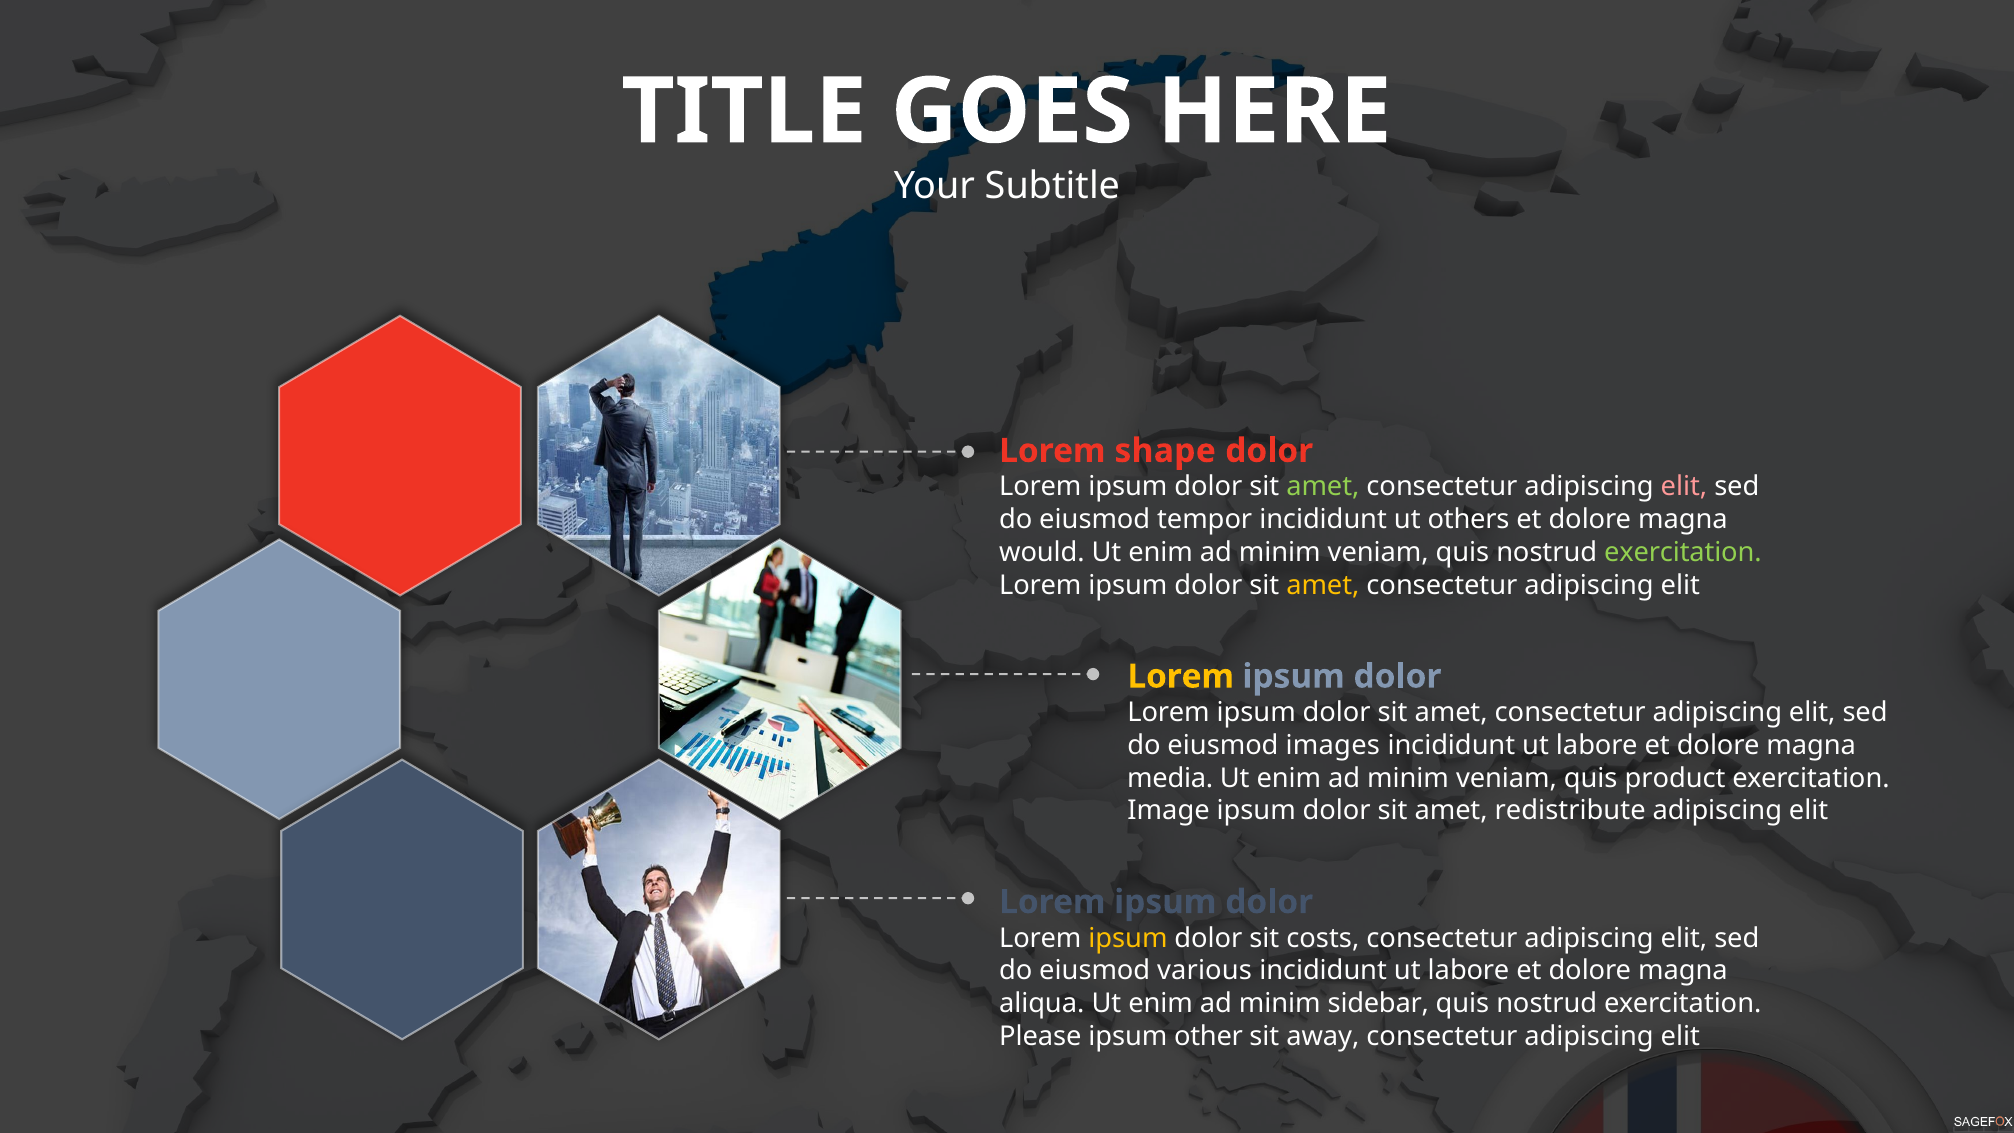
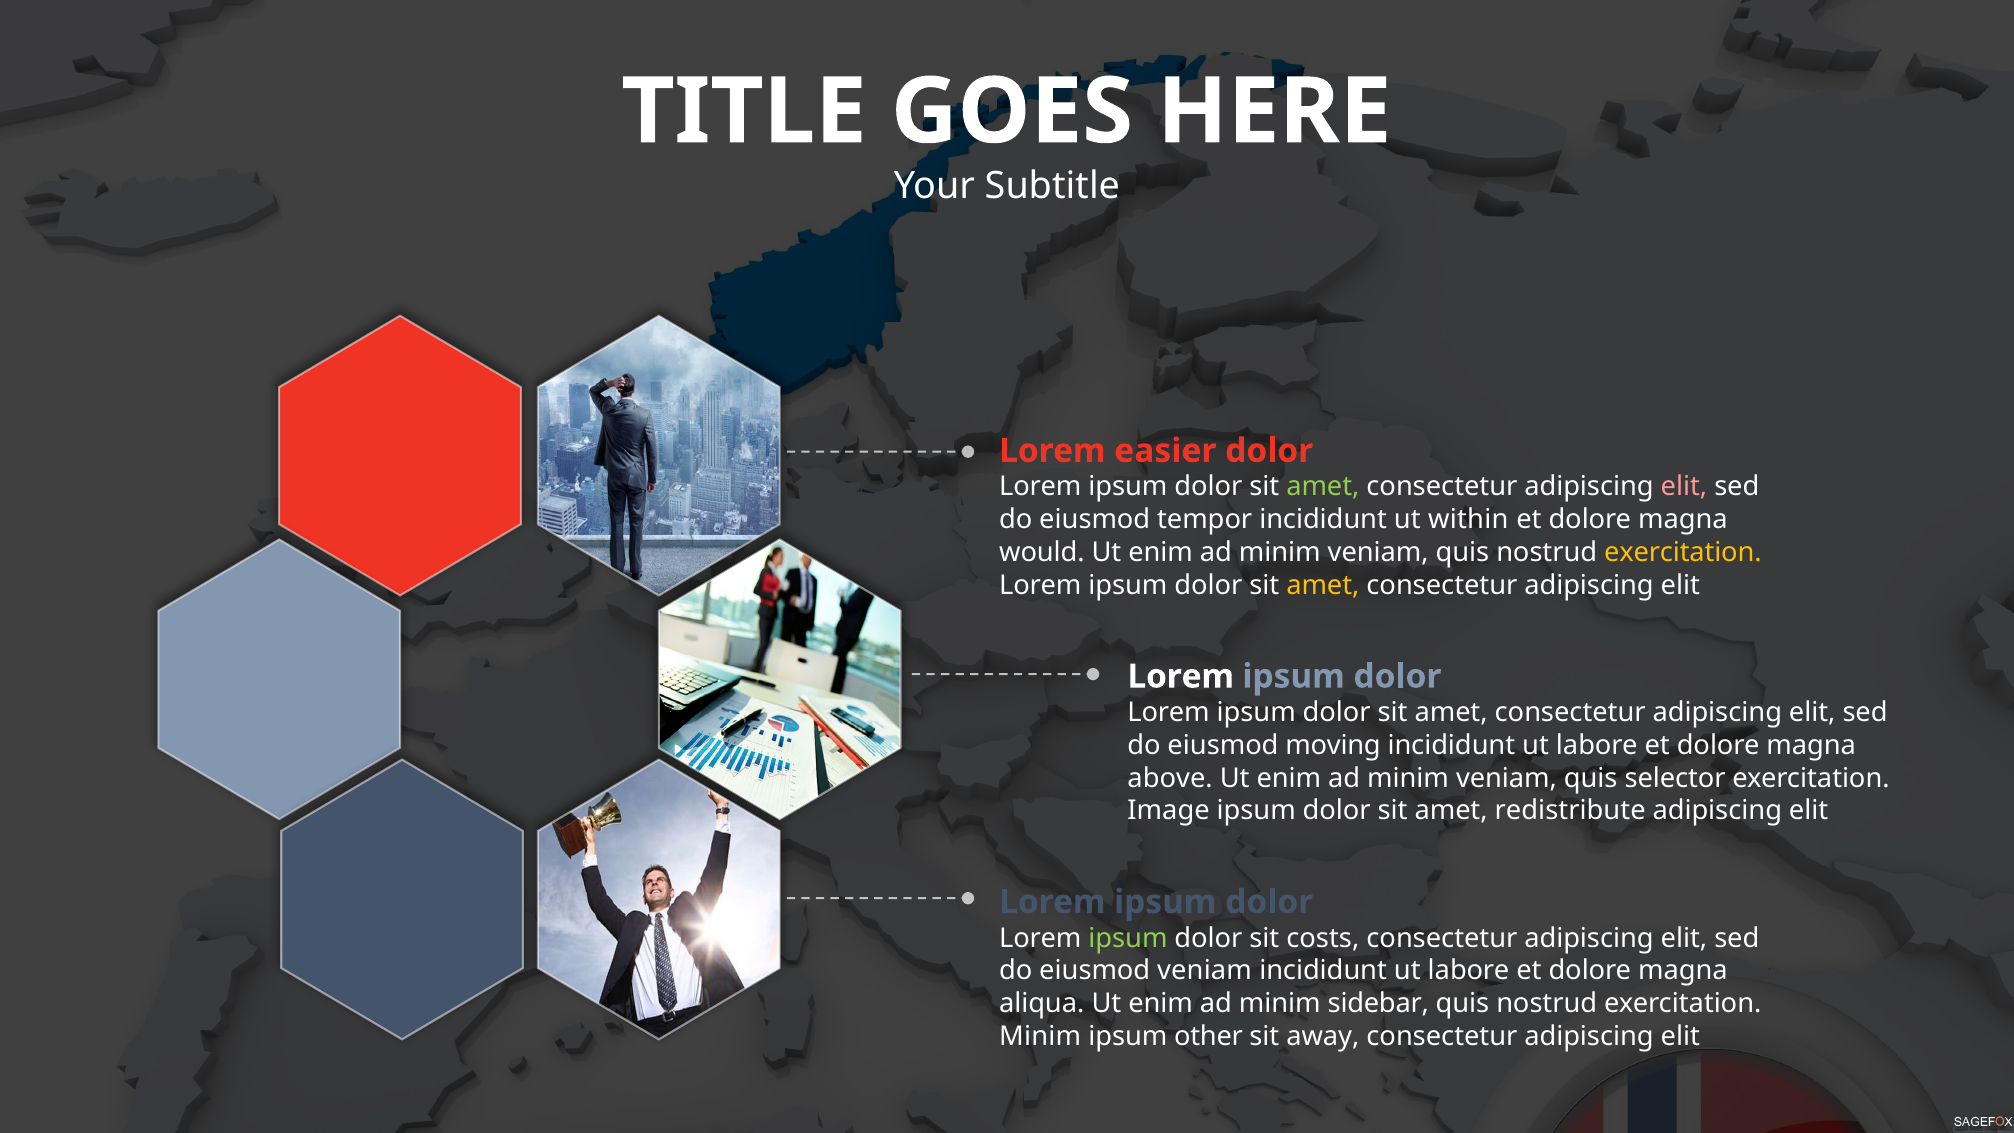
shape: shape -> easier
others: others -> within
exercitation at (1683, 552) colour: light green -> yellow
Lorem at (1181, 676) colour: yellow -> white
images: images -> moving
media: media -> above
product: product -> selector
ipsum at (1128, 938) colour: yellow -> light green
eiusmod various: various -> veniam
Please at (1040, 1036): Please -> Minim
